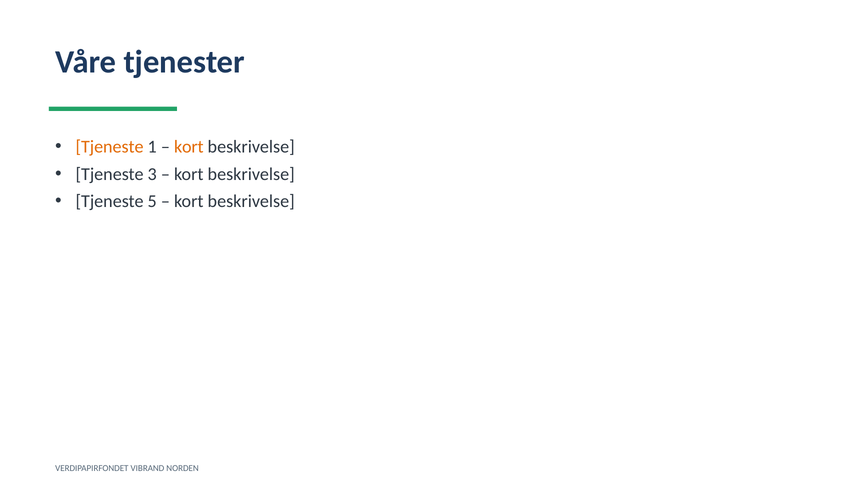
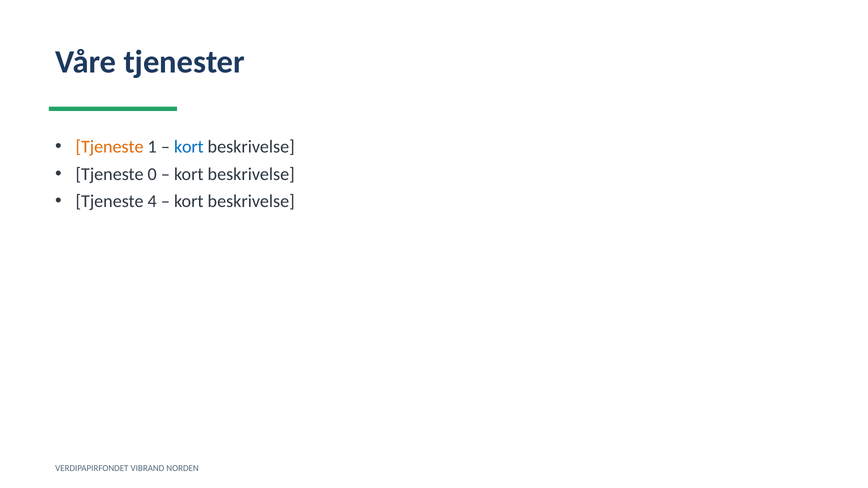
kort at (189, 147) colour: orange -> blue
3: 3 -> 0
5: 5 -> 4
